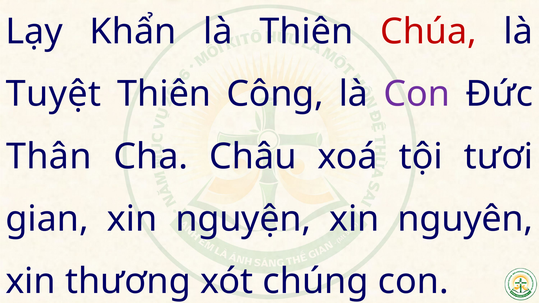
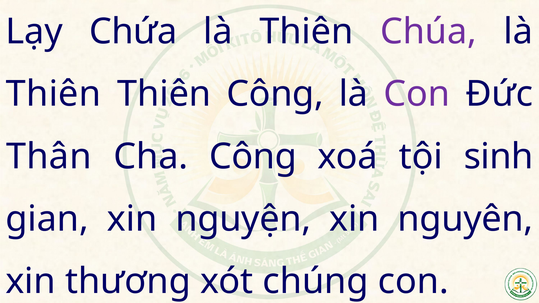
Khẩn: Khẩn -> Chứa
Chúa colour: red -> purple
Tuyệt at (53, 94): Tuyệt -> Thiên
Cha Châu: Châu -> Công
tươi: tươi -> sinh
